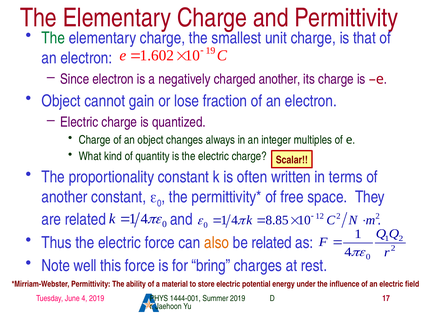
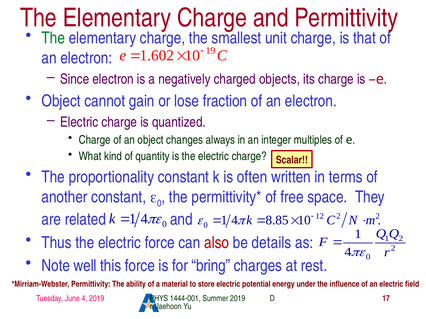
charged another: another -> objects
also colour: orange -> red
be related: related -> details
